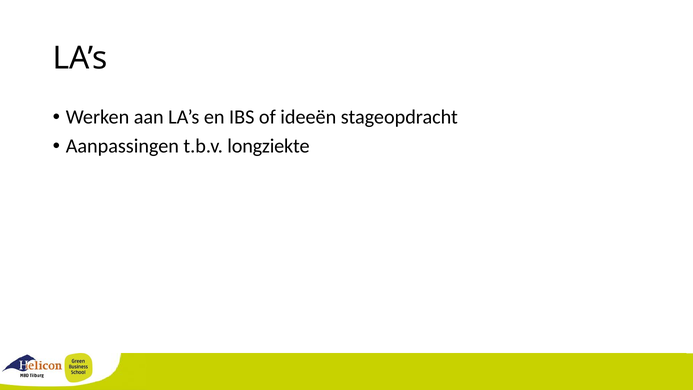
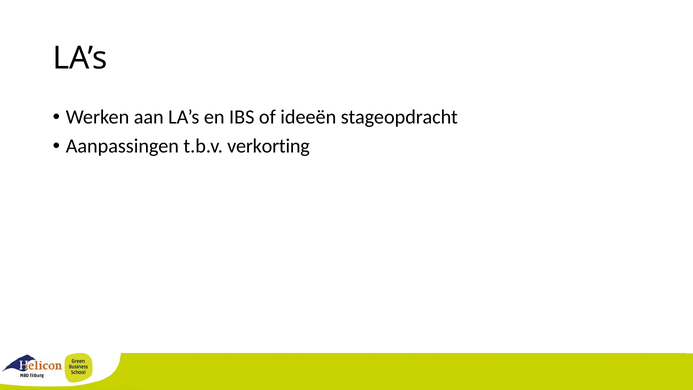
longziekte: longziekte -> verkorting
